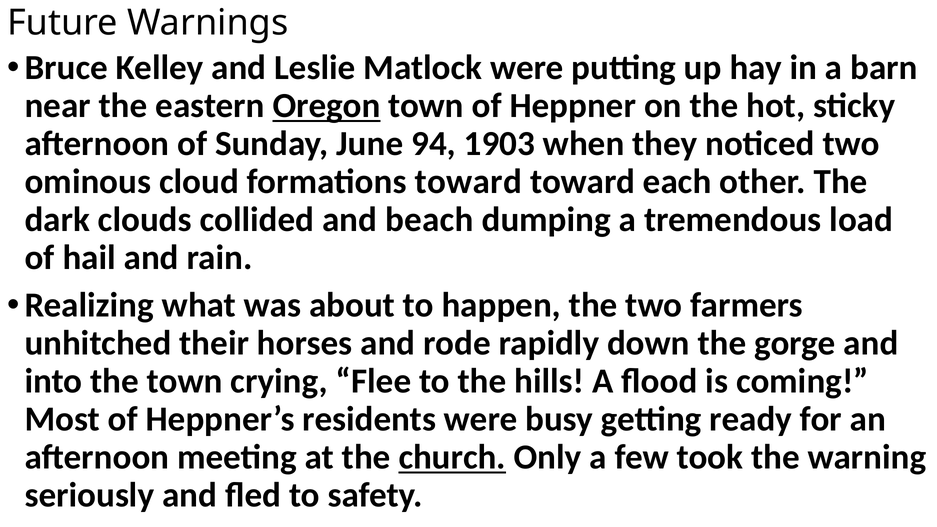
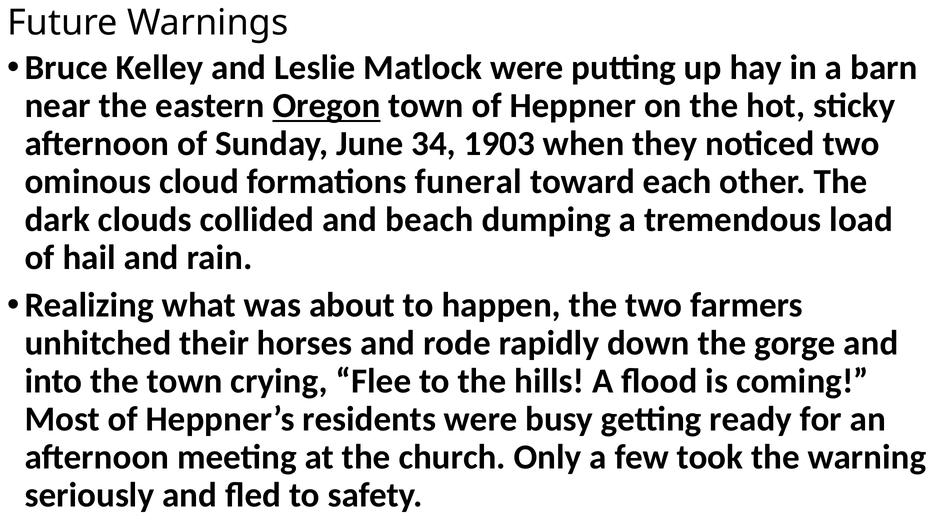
94: 94 -> 34
formations toward: toward -> funeral
church underline: present -> none
